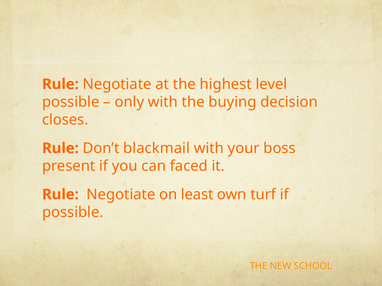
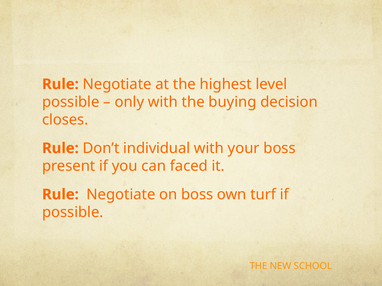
blackmail: blackmail -> individual
on least: least -> boss
